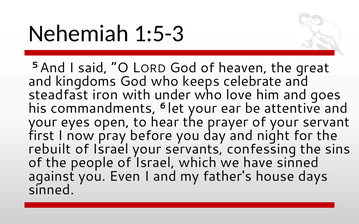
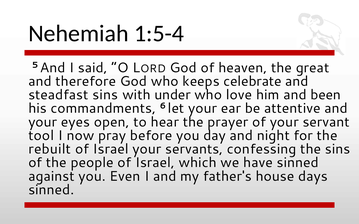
1:5-3: 1:5-3 -> 1:5-4
kingdoms: kingdoms -> therefore
steadfast iron: iron -> sins
goes: goes -> been
first: first -> tool
